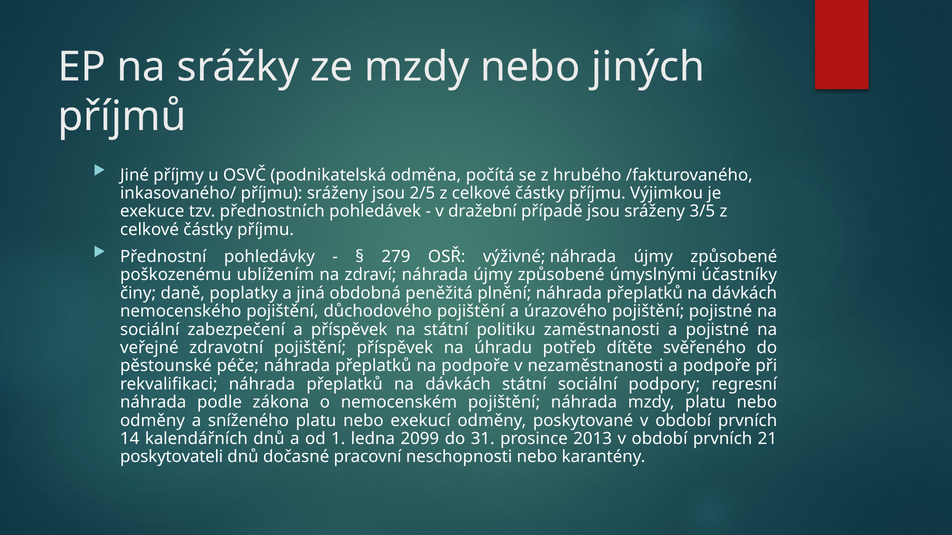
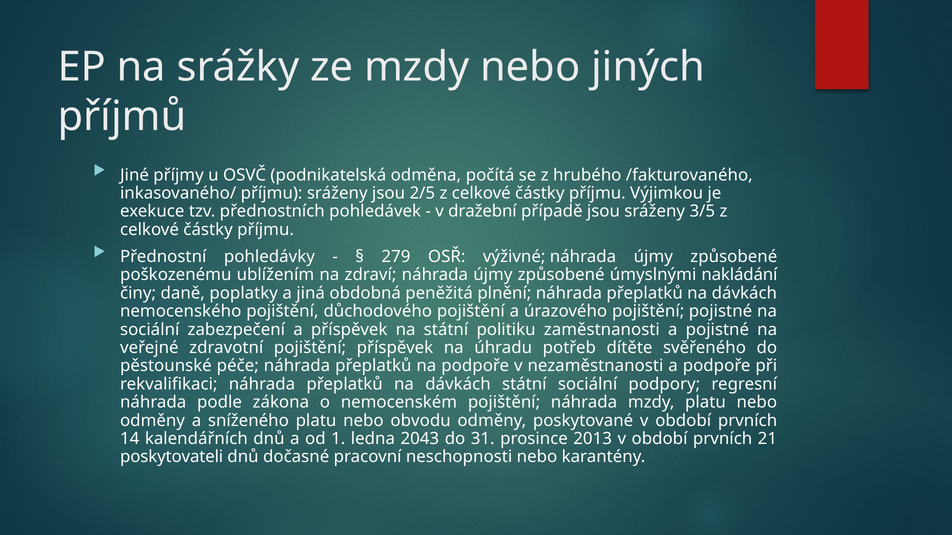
účastníky: účastníky -> nakládání
exekucí: exekucí -> obvodu
2099: 2099 -> 2043
